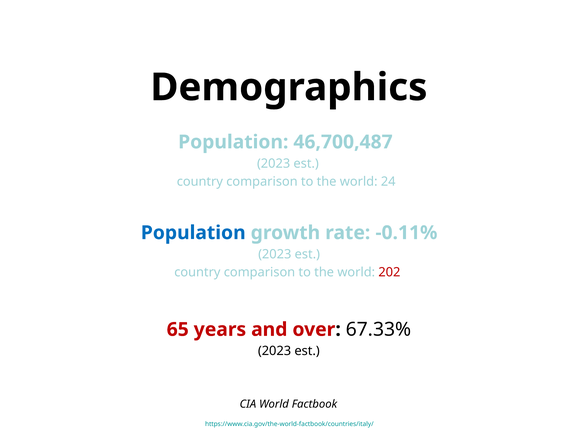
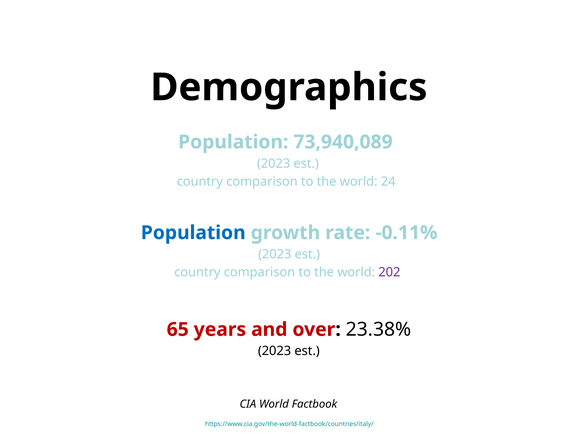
46,700,487: 46,700,487 -> 73,940,089
202 colour: red -> purple
67.33%: 67.33% -> 23.38%
